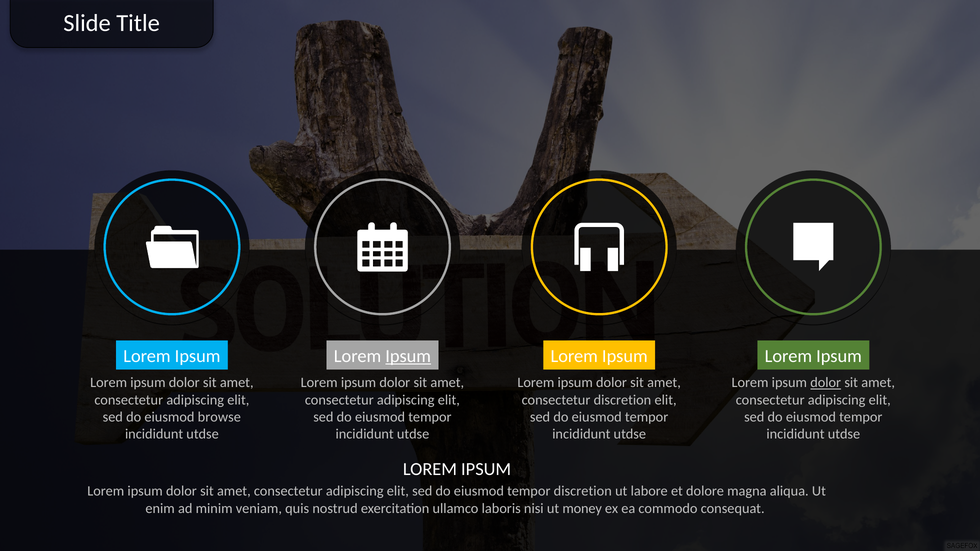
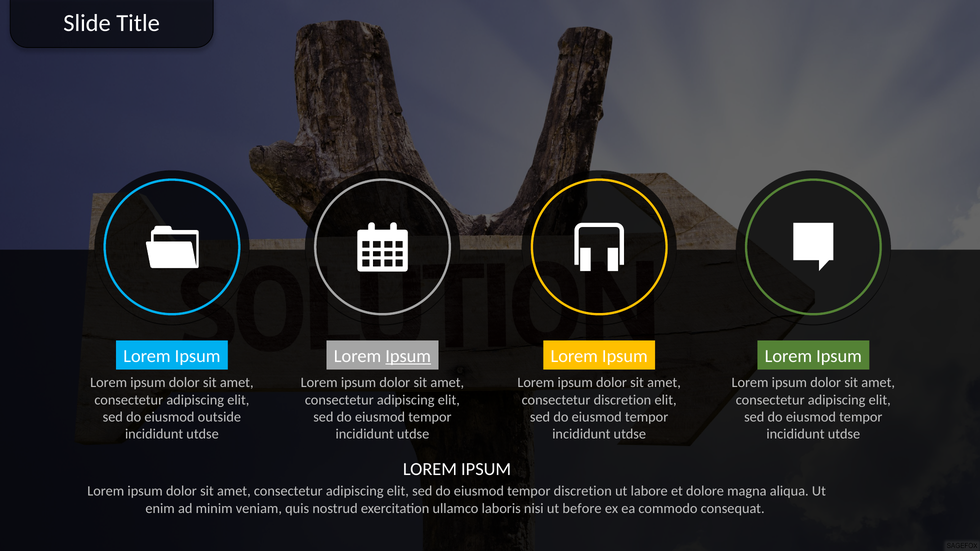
dolor at (826, 383) underline: present -> none
browse: browse -> outside
money: money -> before
